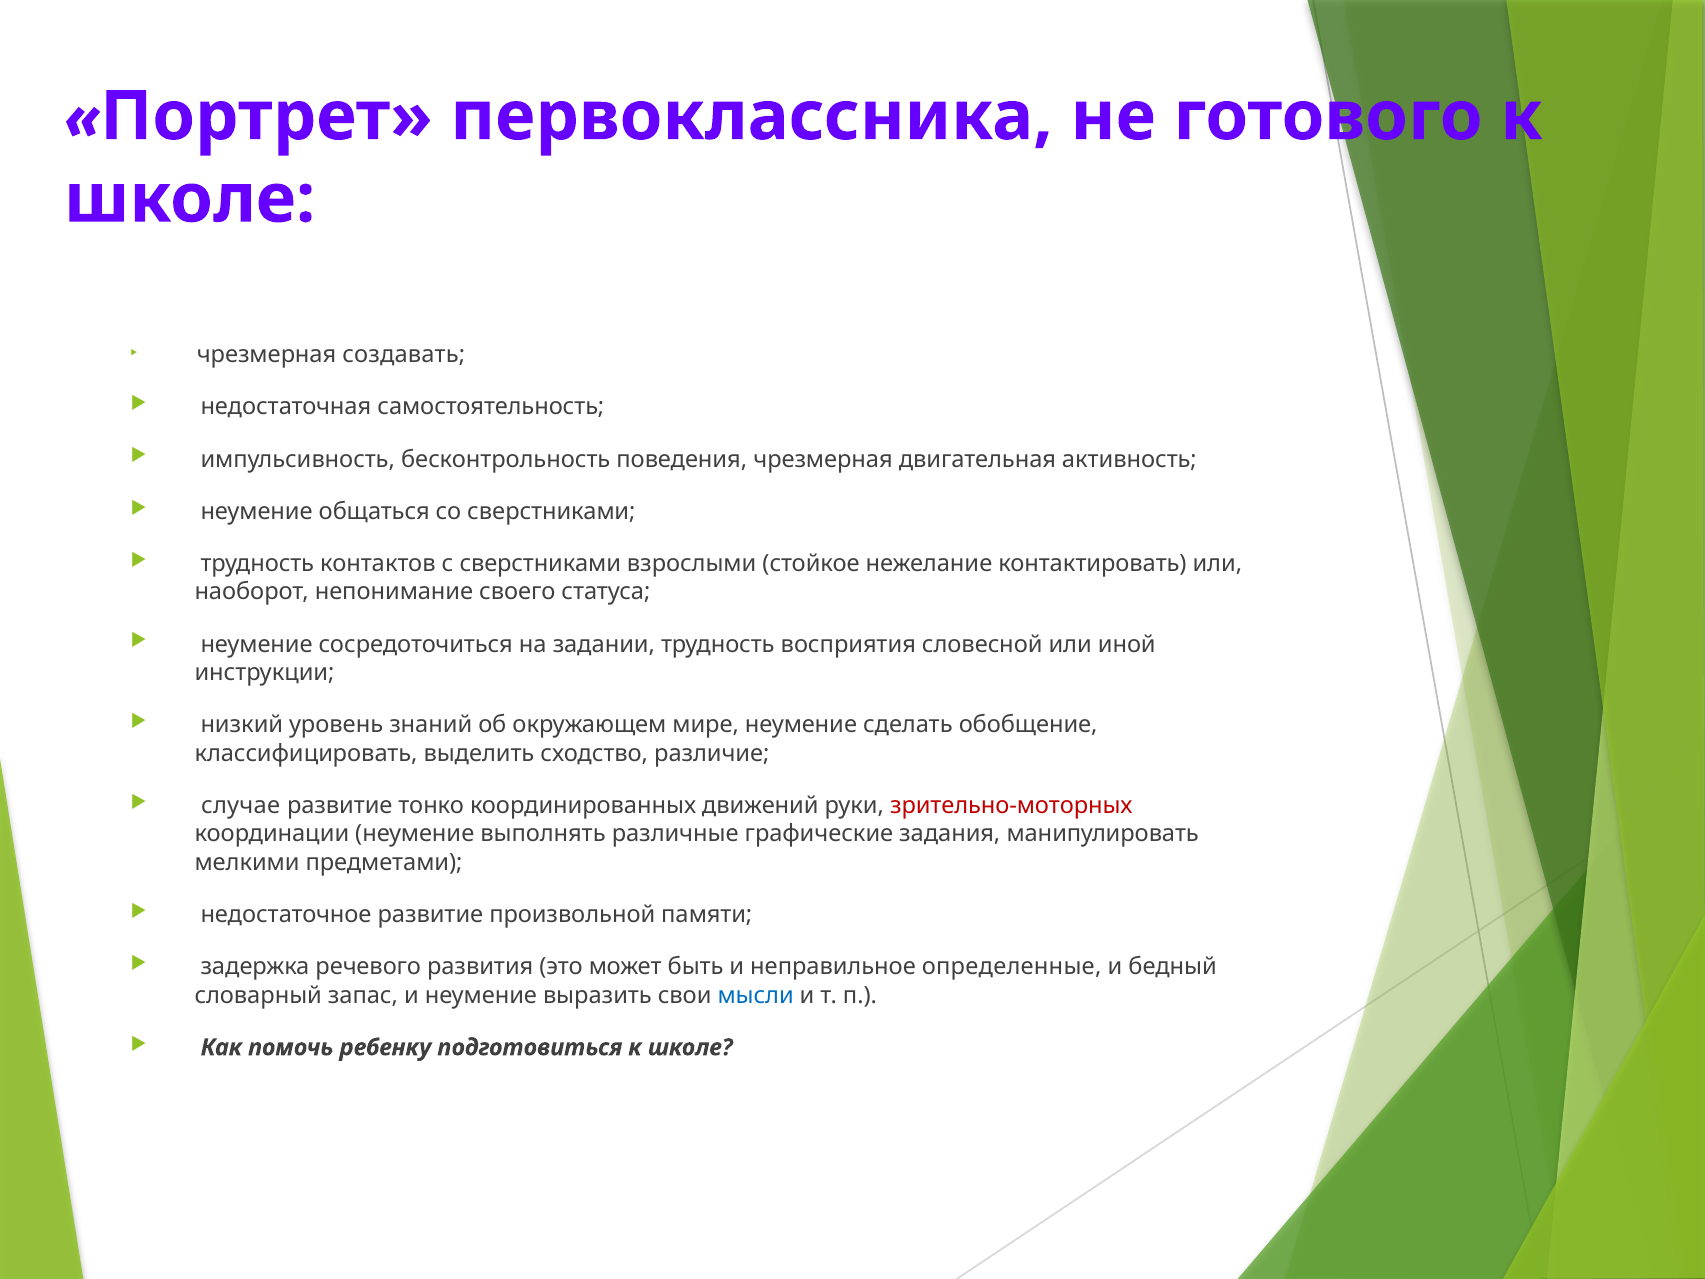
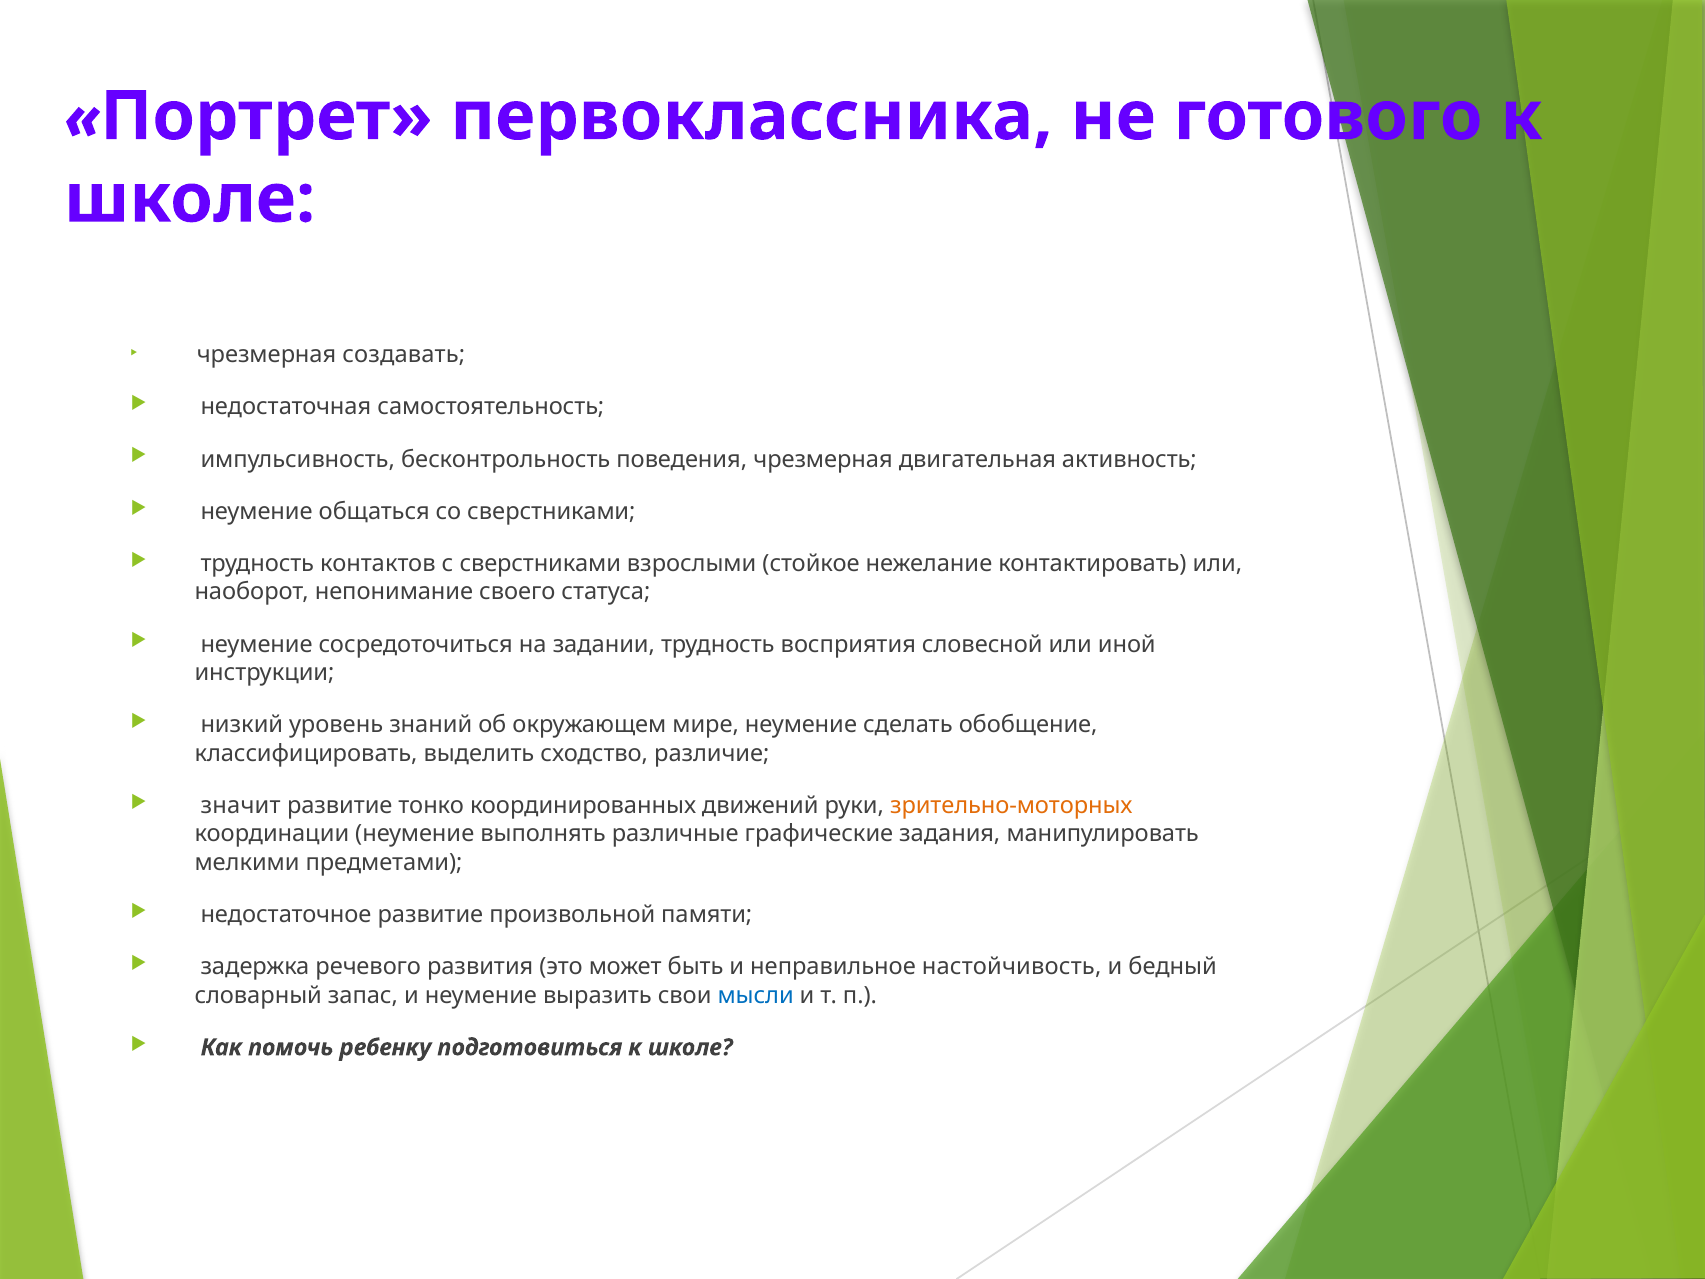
случае: случае -> значит
зрительно-моторных colour: red -> orange
определенные: определенные -> настойчивость
